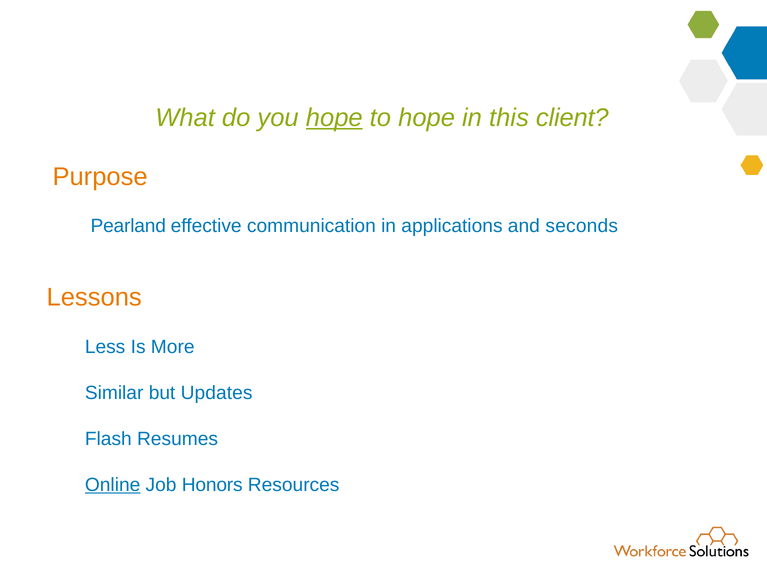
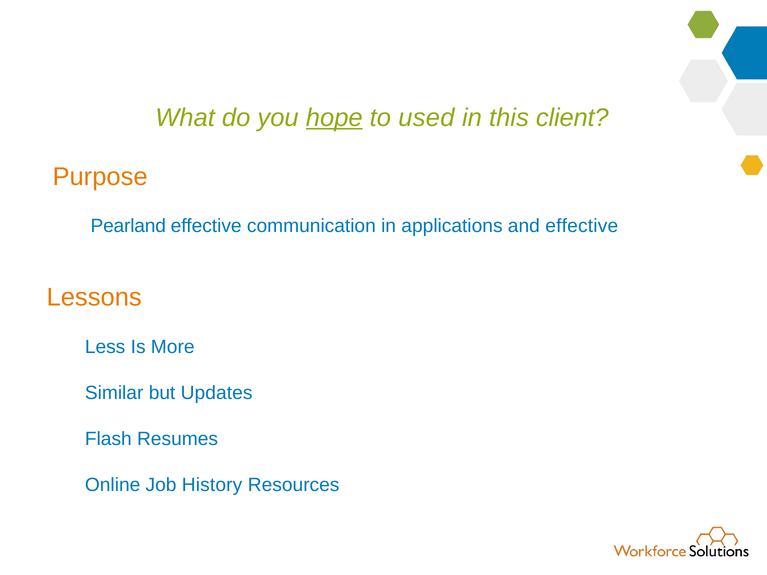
to hope: hope -> used
and seconds: seconds -> effective
Online underline: present -> none
Honors: Honors -> History
